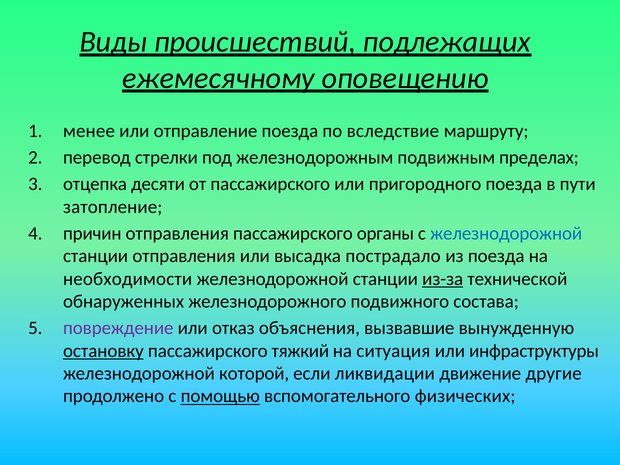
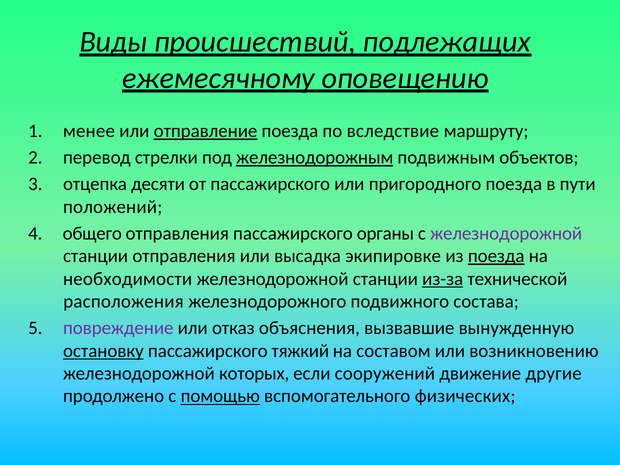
отправление underline: none -> present
железнодорожным underline: none -> present
пределах: пределах -> объектов
затопление: затопление -> положений
причин: причин -> общего
железнодорожной at (506, 233) colour: blue -> purple
пострадало: пострадало -> экипировке
поезда at (496, 256) underline: none -> present
обнаруженных: обнаруженных -> расположения
ситуация: ситуация -> составом
инфраструктуры: инфраструктуры -> возникновению
которой: которой -> которых
ликвидации: ликвидации -> сооружений
